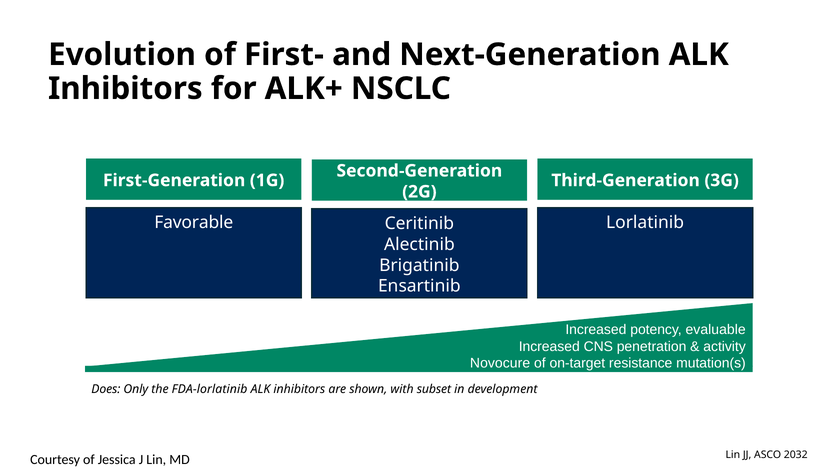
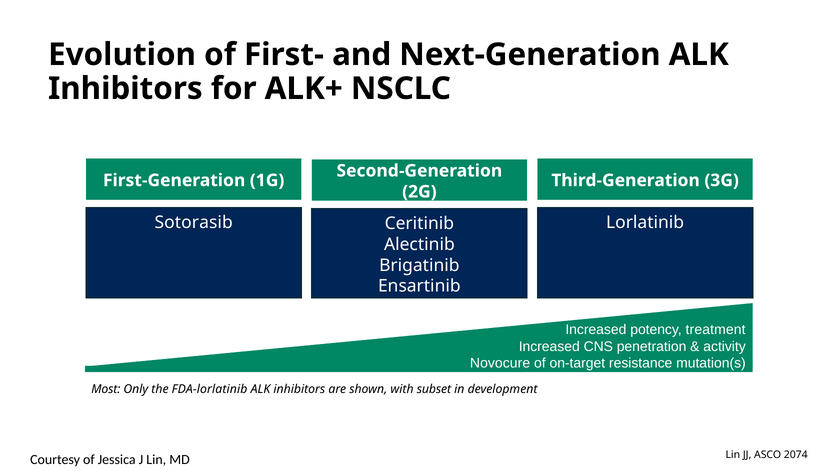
Favorable: Favorable -> Sotorasib
evaluable: evaluable -> treatment
Does: Does -> Most
2032: 2032 -> 2074
